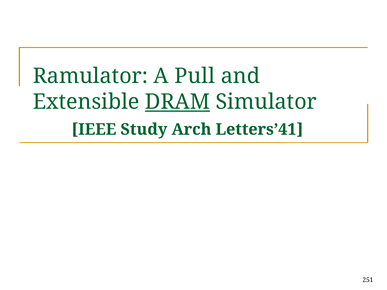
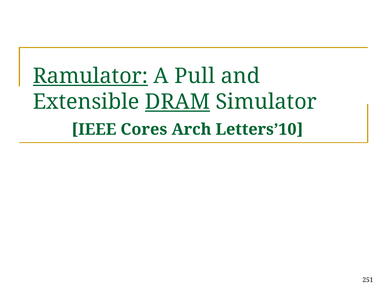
Ramulator underline: none -> present
Study: Study -> Cores
Letters’41: Letters’41 -> Letters’10
